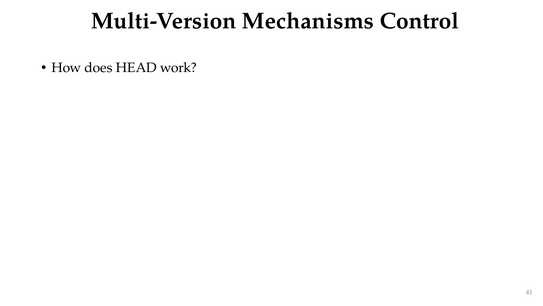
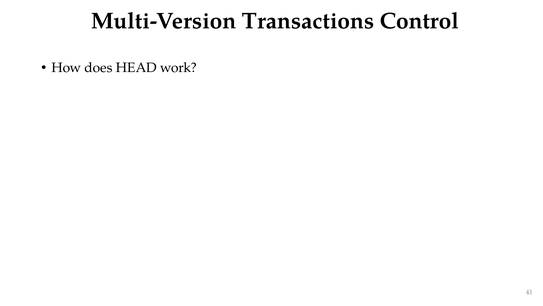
Mechanisms: Mechanisms -> Transactions
